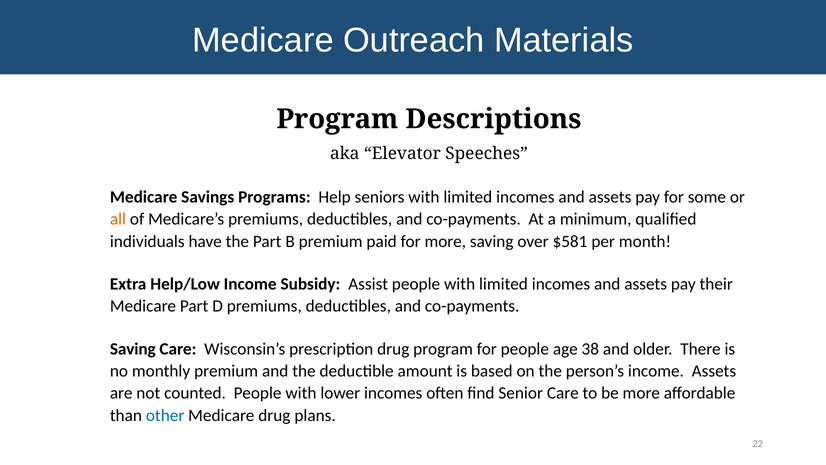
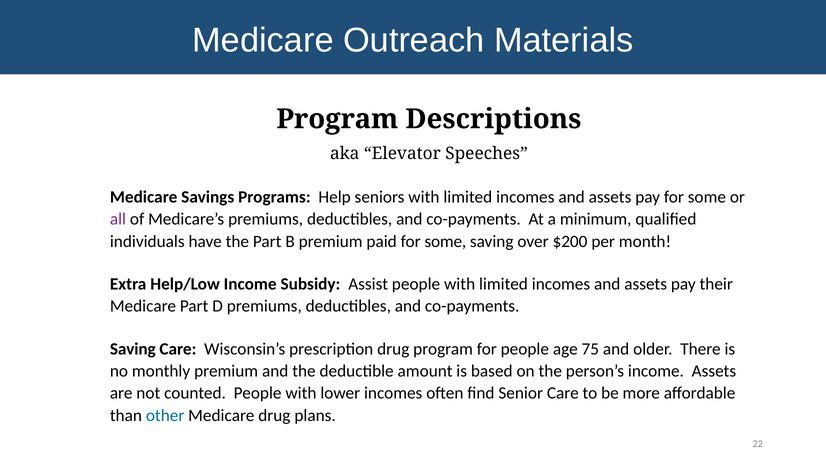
all colour: orange -> purple
paid for more: more -> some
$581: $581 -> $200
38: 38 -> 75
